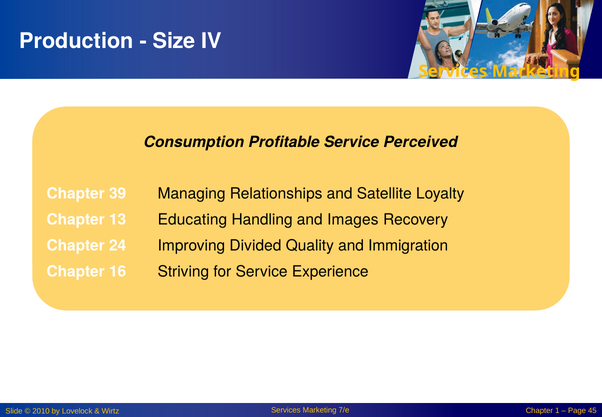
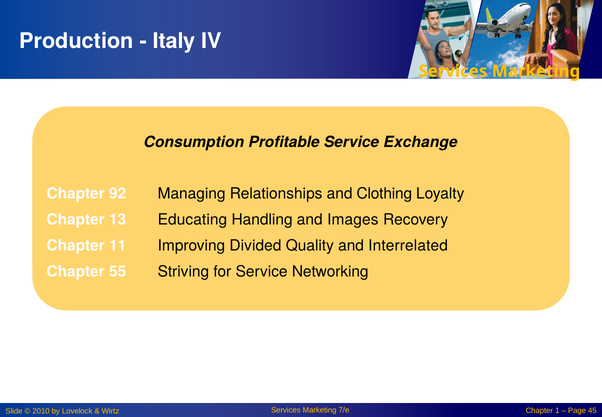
Size: Size -> Italy
Perceived: Perceived -> Exchange
39: 39 -> 92
Satellite: Satellite -> Clothing
24: 24 -> 11
Immigration: Immigration -> Interrelated
16: 16 -> 55
Experience: Experience -> Networking
